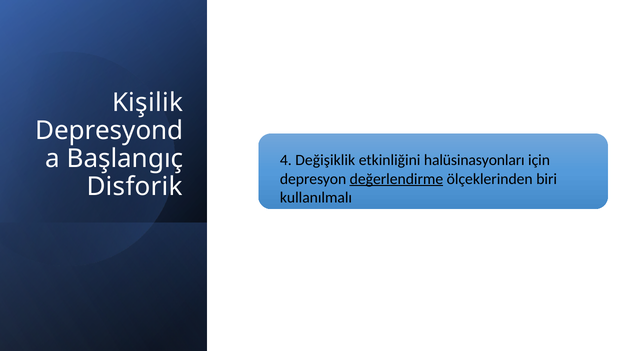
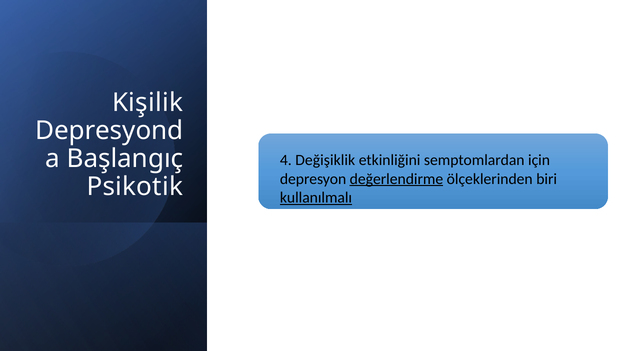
halüsinasyonları: halüsinasyonları -> semptomlardan
Disforik: Disforik -> Psikotik
kullanılmalı underline: none -> present
